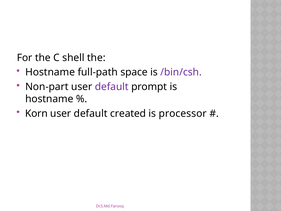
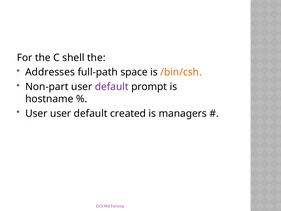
Hostname at (50, 72): Hostname -> Addresses
/bin/csh colour: purple -> orange
Korn at (36, 113): Korn -> User
processor: processor -> managers
